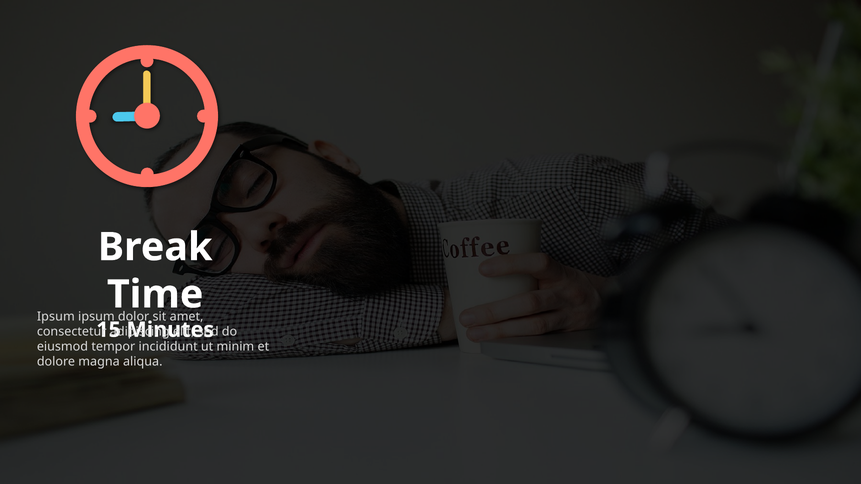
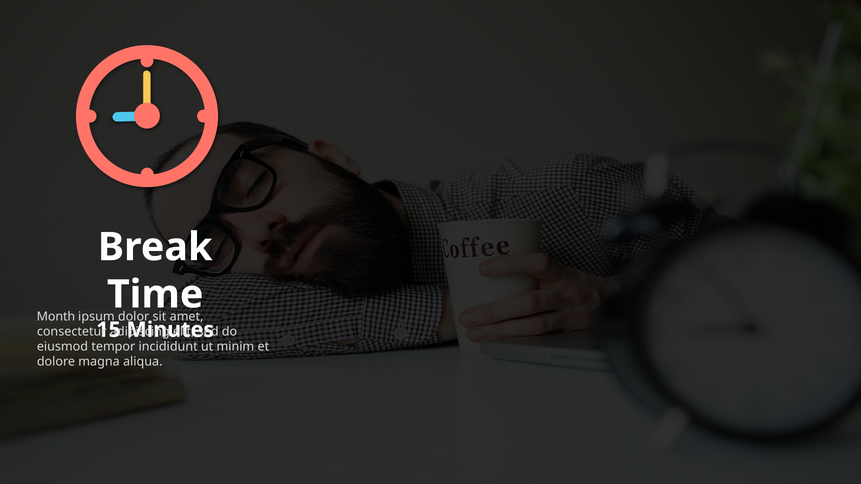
Ipsum at (56, 317): Ipsum -> Month
